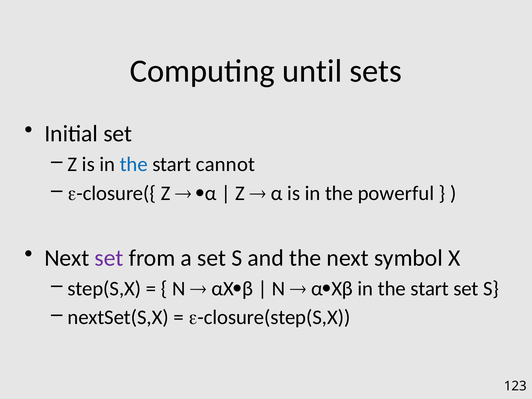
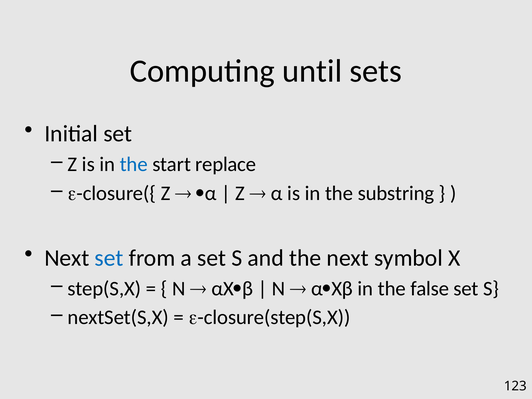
cannot: cannot -> replace
powerful: powerful -> substring
set at (109, 258) colour: purple -> blue
αXβ in the start: start -> false
